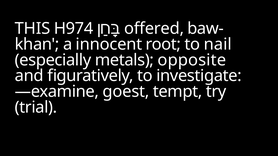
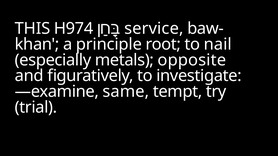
offered: offered -> service
innocent: innocent -> principle
goest: goest -> same
